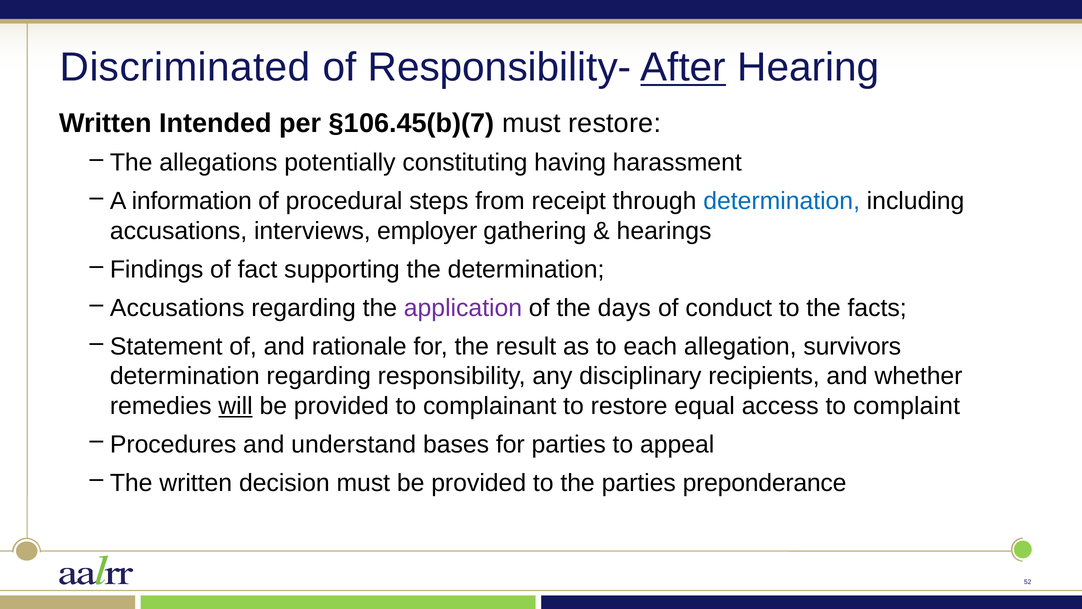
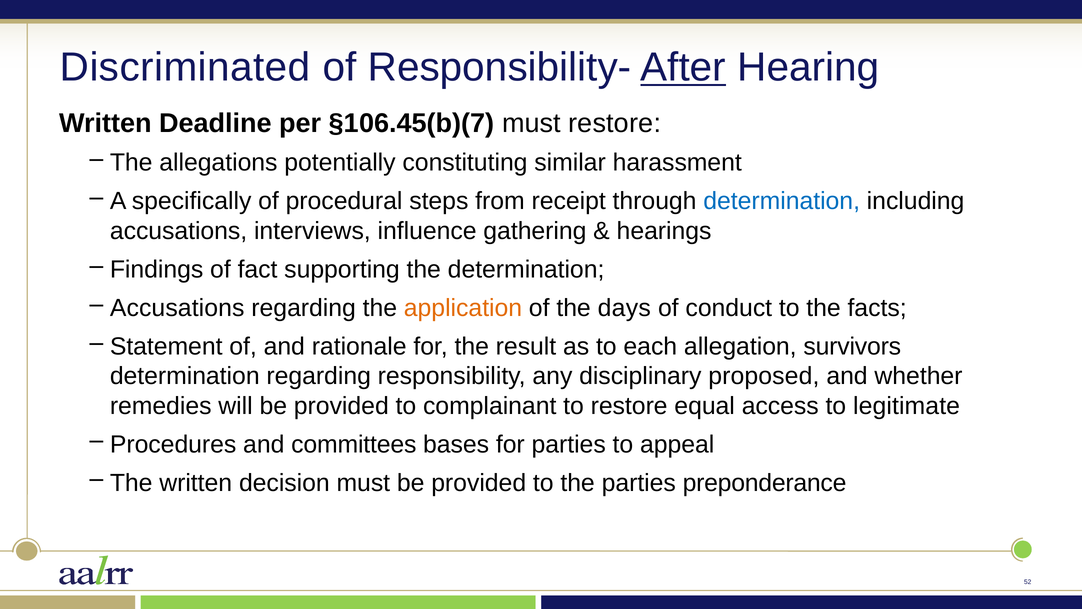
Intended: Intended -> Deadline
having: having -> similar
information: information -> specifically
employer: employer -> influence
application colour: purple -> orange
recipients: recipients -> proposed
will underline: present -> none
complaint: complaint -> legitimate
understand: understand -> committees
